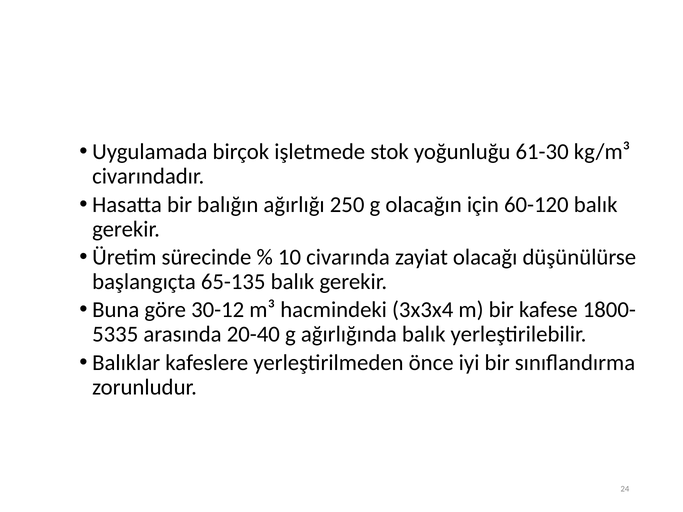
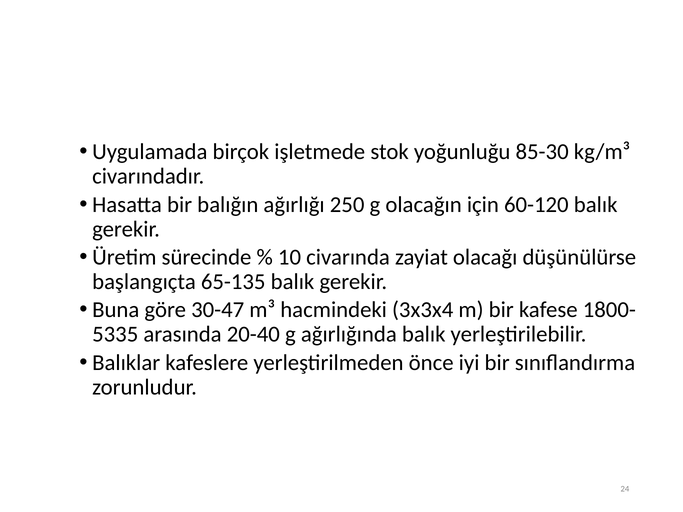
61-30: 61-30 -> 85-30
30-12: 30-12 -> 30-47
